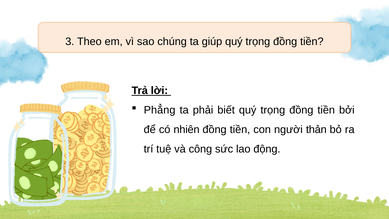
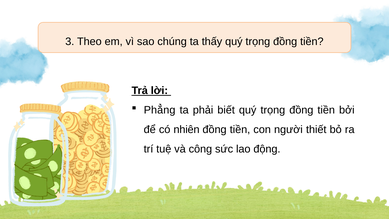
giúp: giúp -> thấy
thản: thản -> thiết
